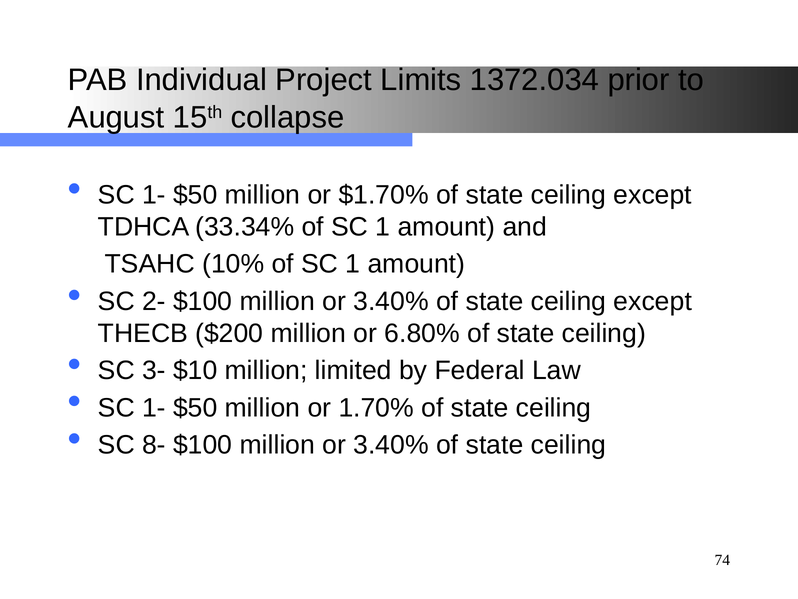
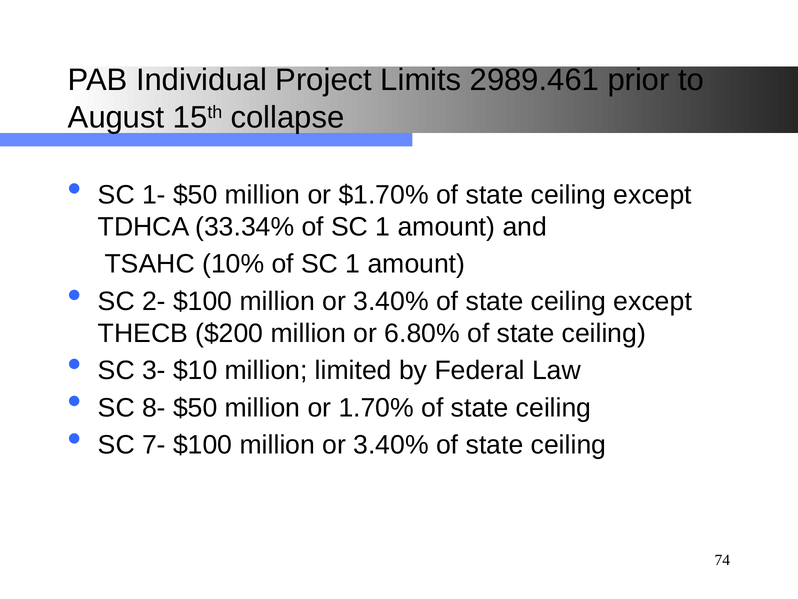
1372.034: 1372.034 -> 2989.461
1- at (154, 407): 1- -> 8-
8-: 8- -> 7-
